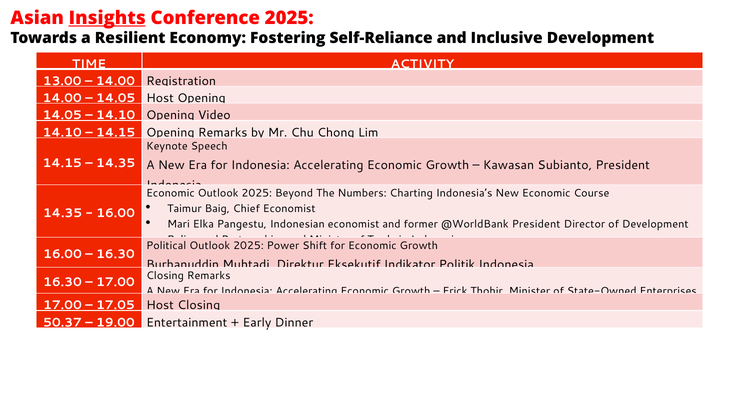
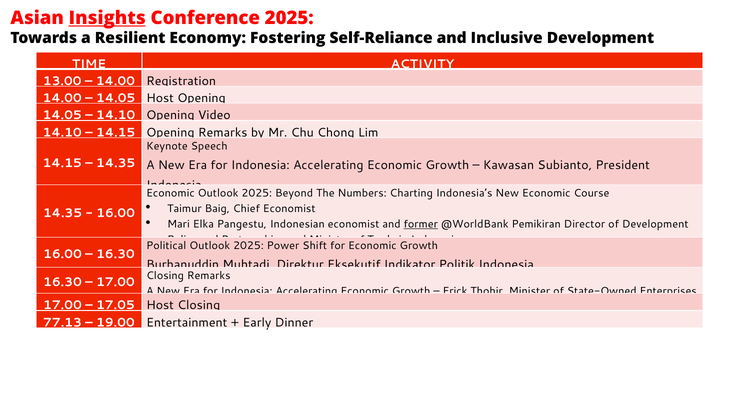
former underline: none -> present
@WorldBank President: President -> Pemikiran
50.37: 50.37 -> 77.13
